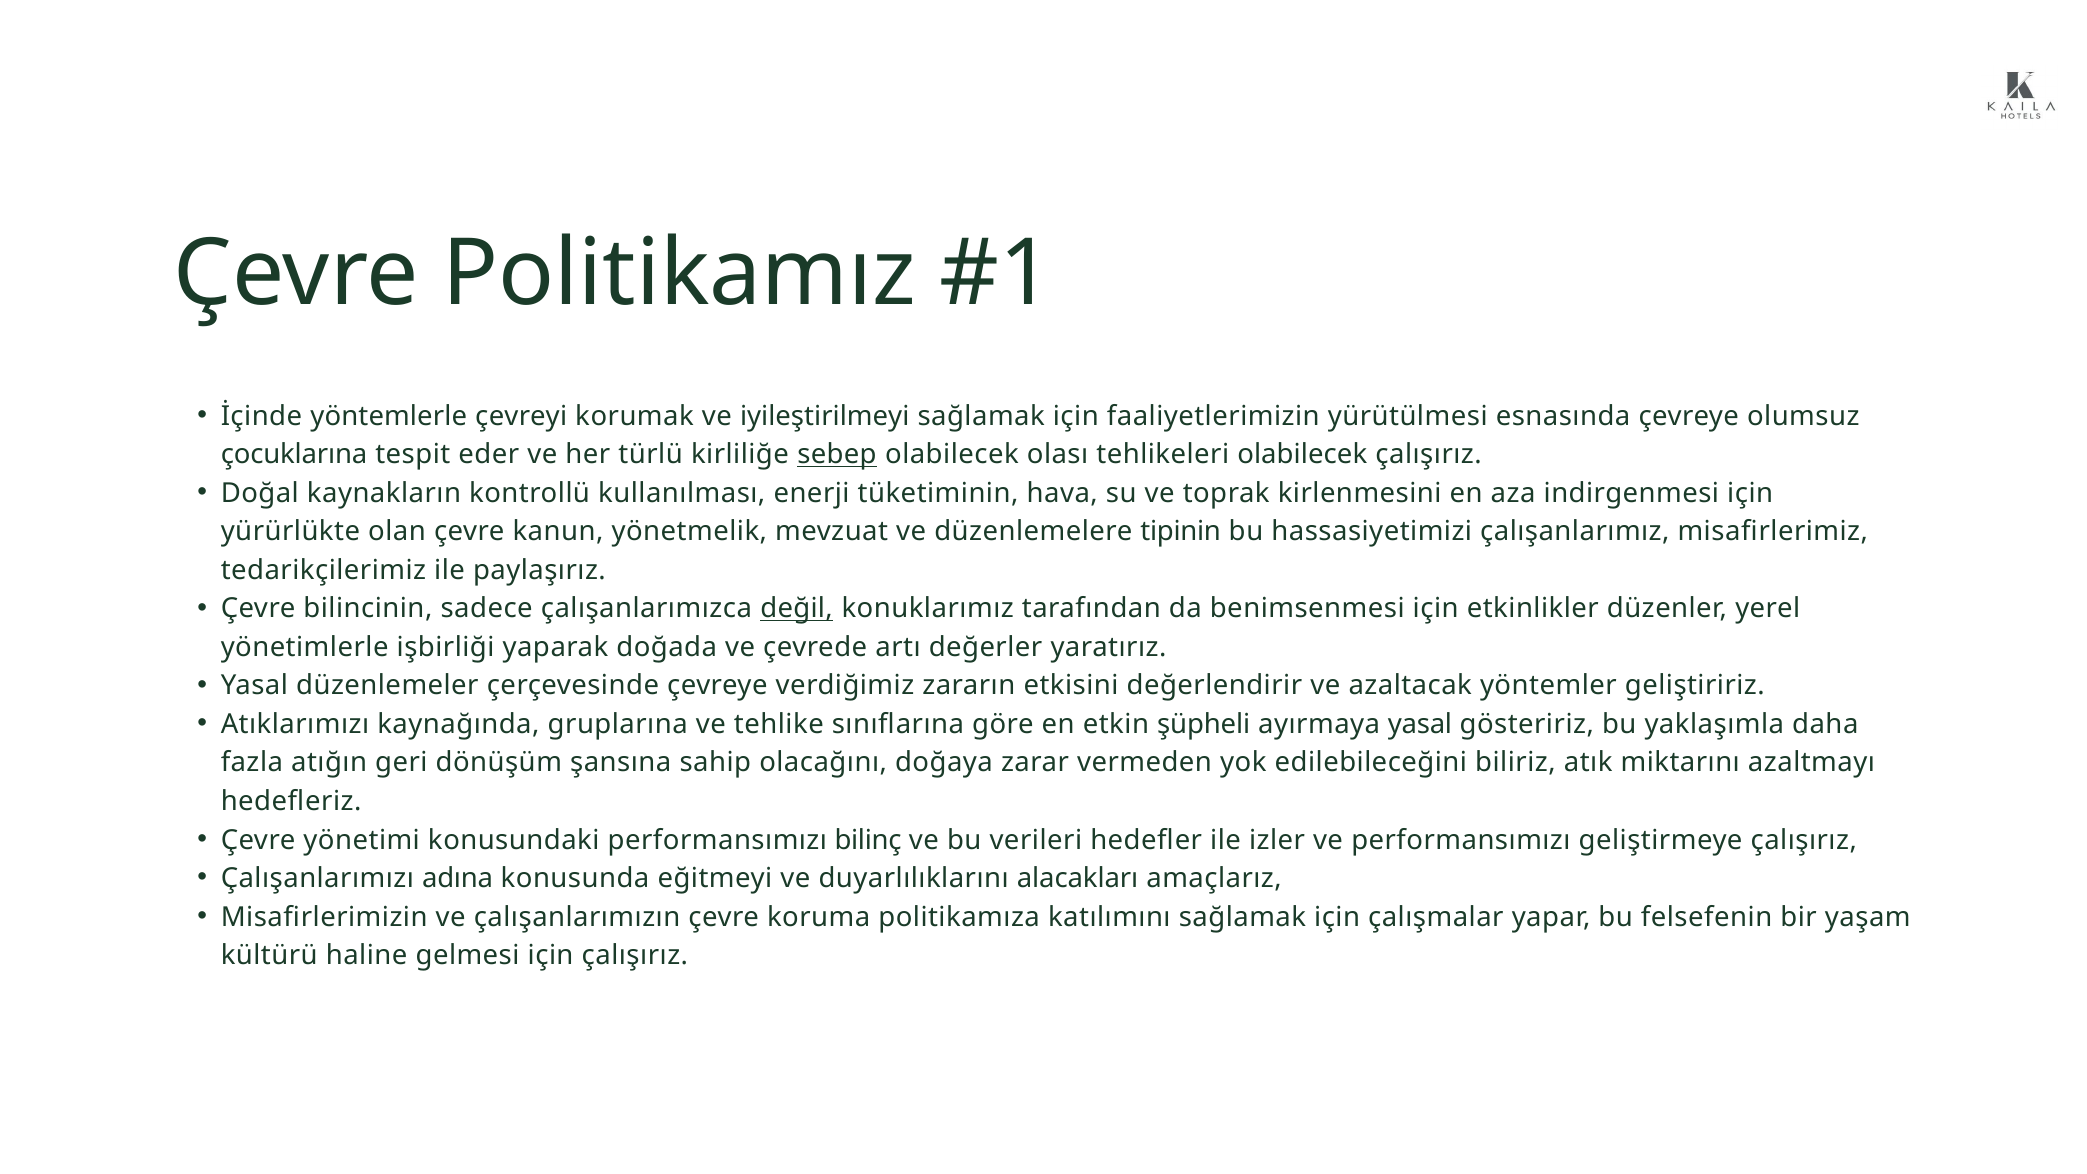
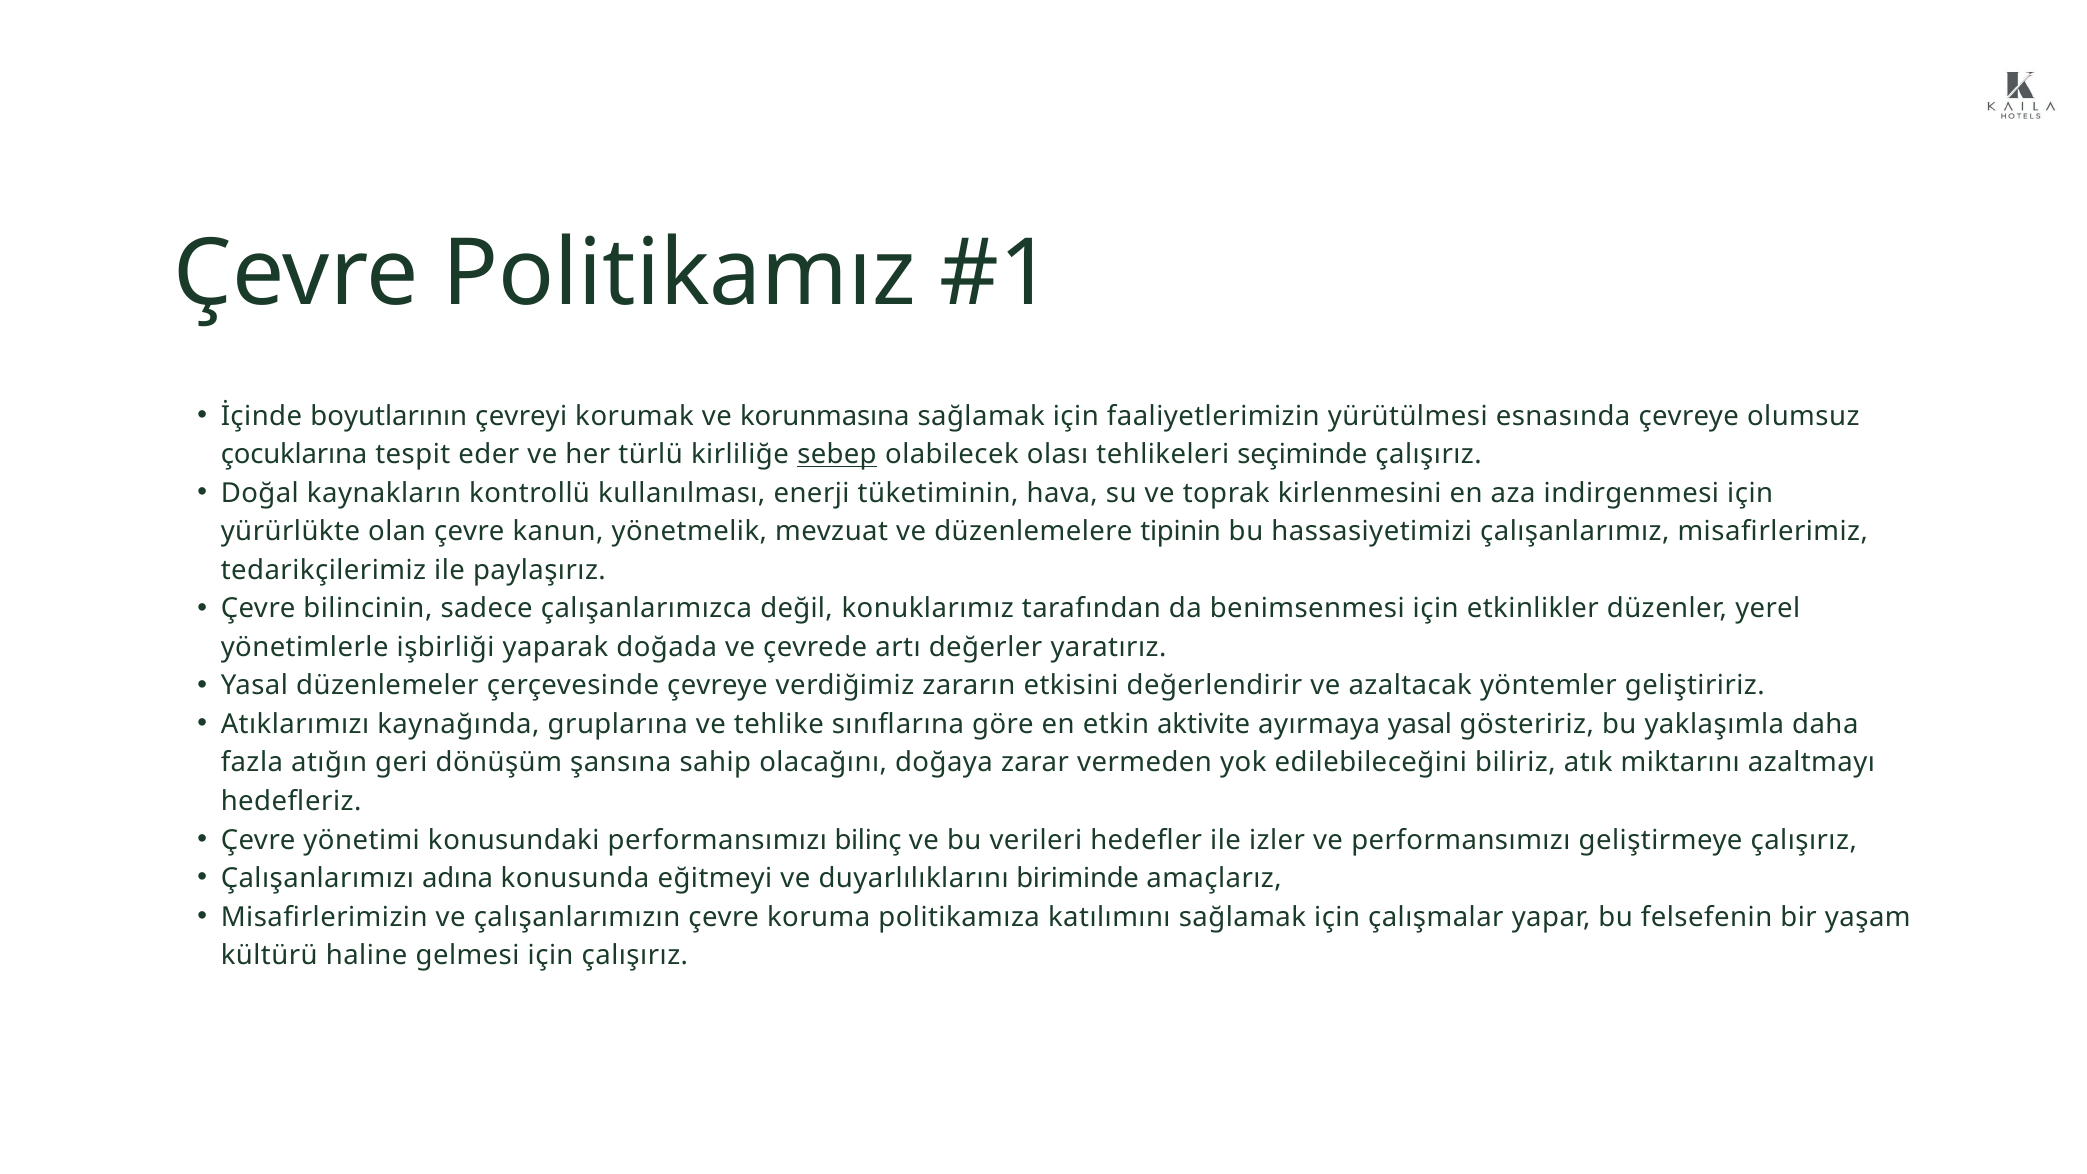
yöntemlerle: yöntemlerle -> boyutlarının
iyileştirilmeyi: iyileştirilmeyi -> korunmasına
tehlikeleri olabilecek: olabilecek -> seçiminde
değil underline: present -> none
şüpheli: şüpheli -> aktivite
alacakları: alacakları -> biriminde
